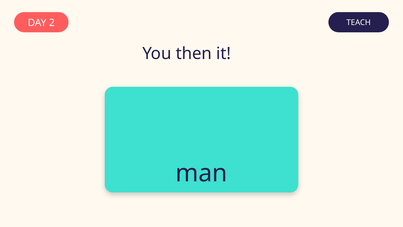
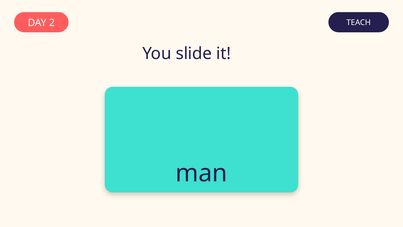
then: then -> slide
